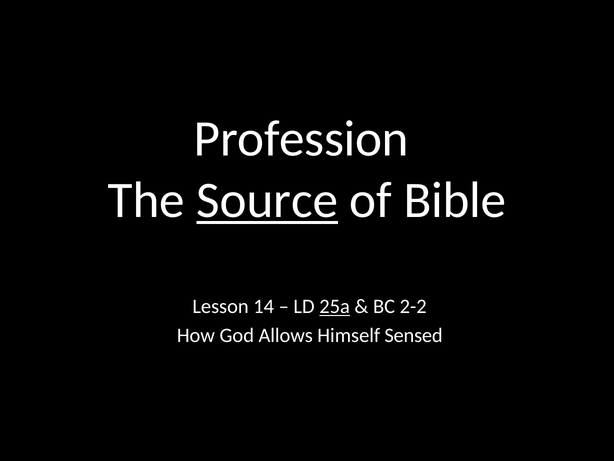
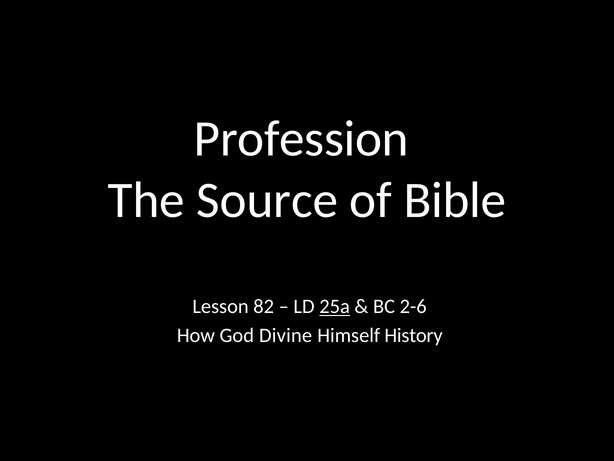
Source underline: present -> none
14: 14 -> 82
2-2: 2-2 -> 2-6
Allows: Allows -> Divine
Sensed: Sensed -> History
